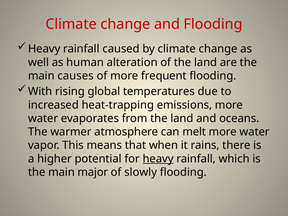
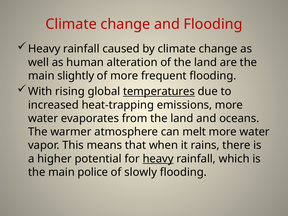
causes: causes -> slightly
temperatures underline: none -> present
major: major -> police
